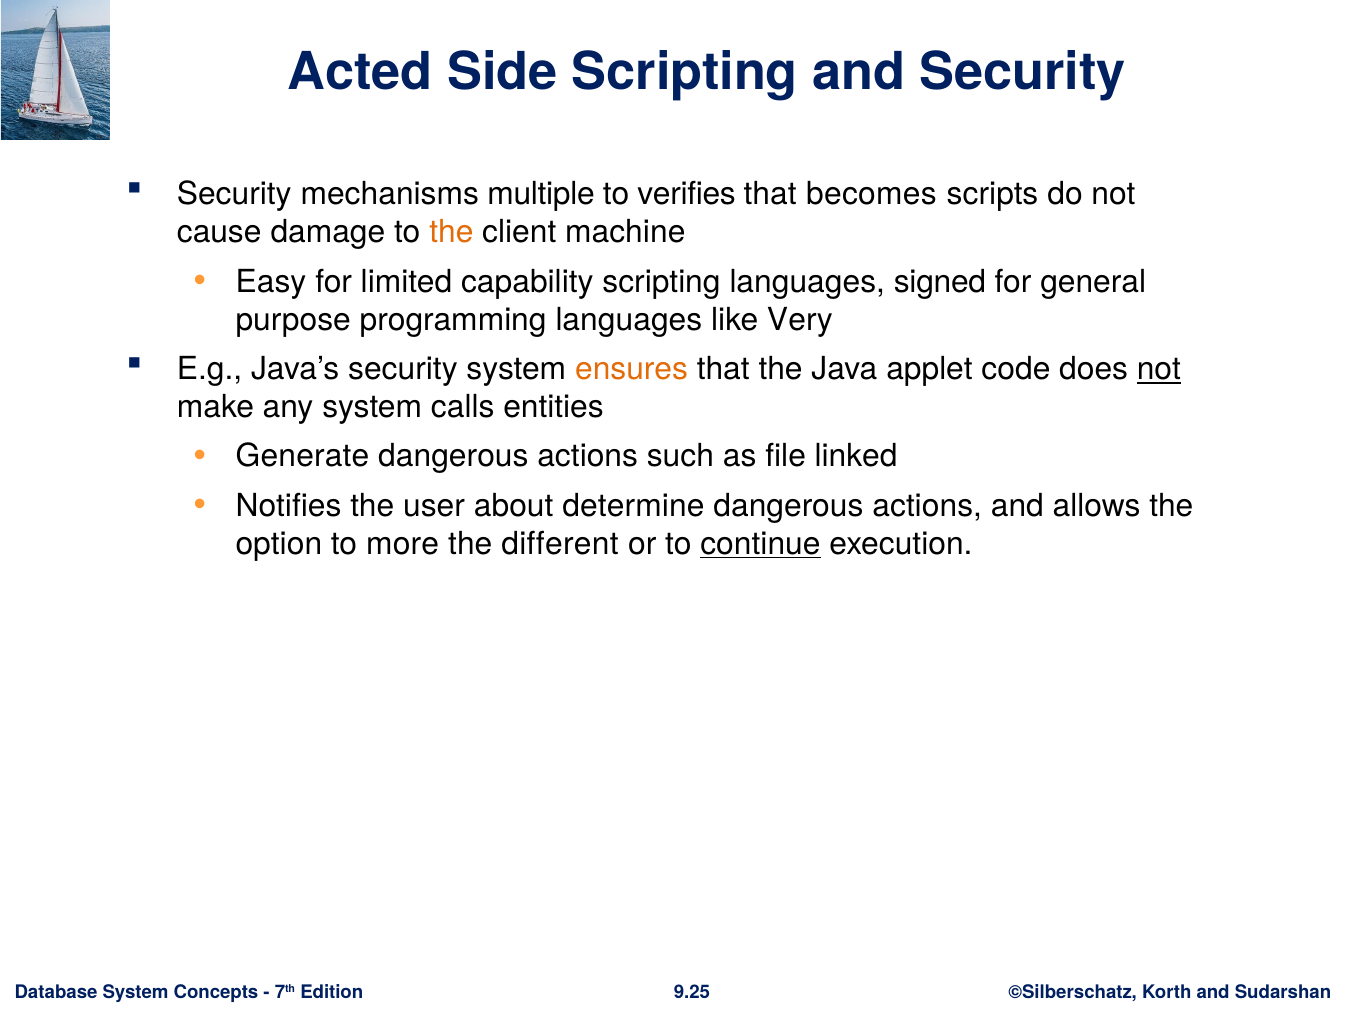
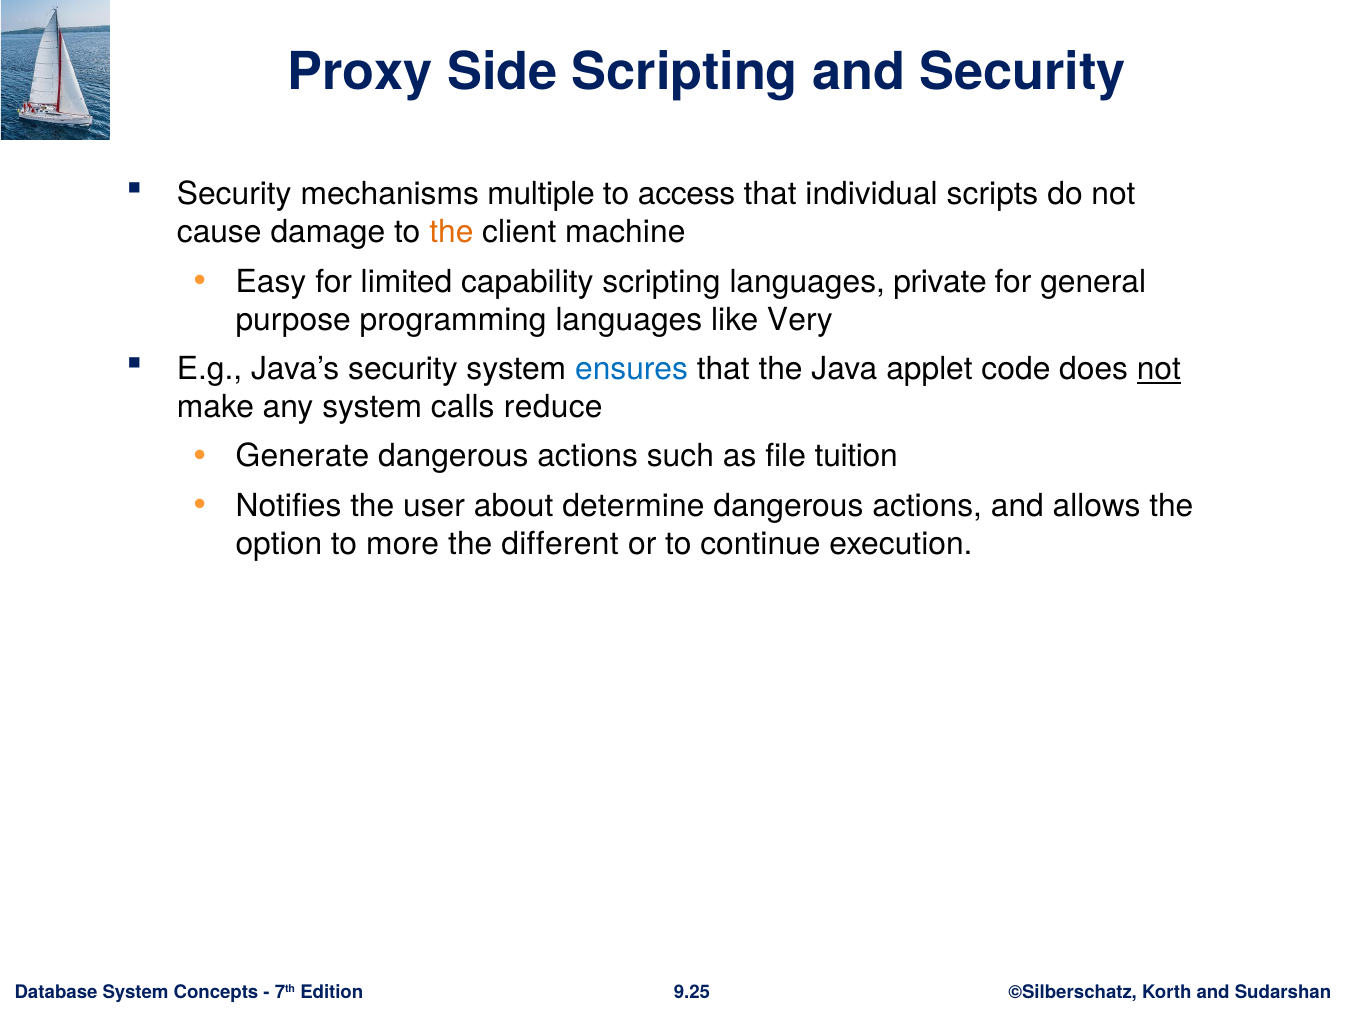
Acted: Acted -> Proxy
verifies: verifies -> access
becomes: becomes -> individual
signed: signed -> private
ensures colour: orange -> blue
entities: entities -> reduce
linked: linked -> tuition
continue underline: present -> none
